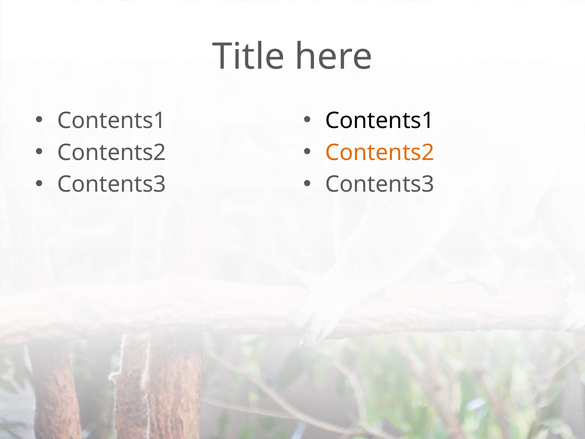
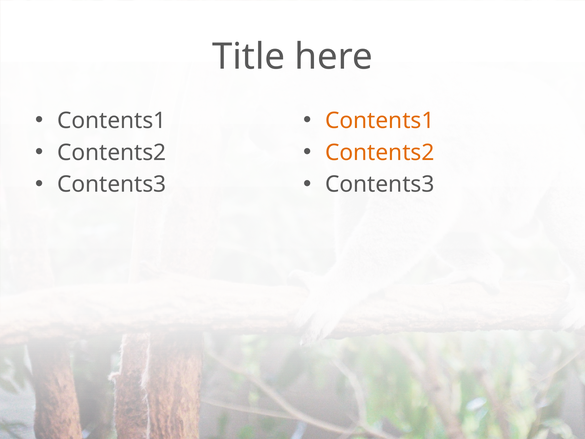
Contents1 at (380, 121) colour: black -> orange
